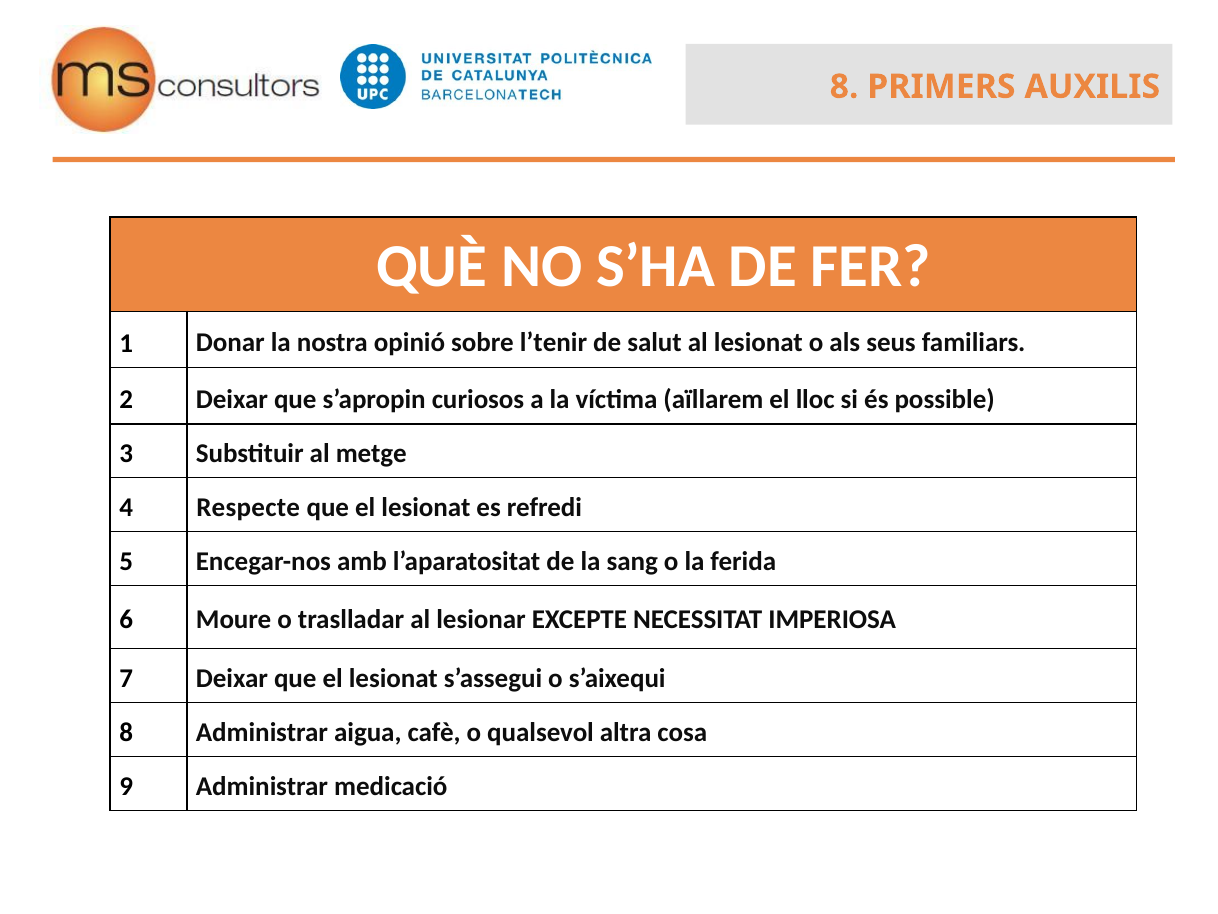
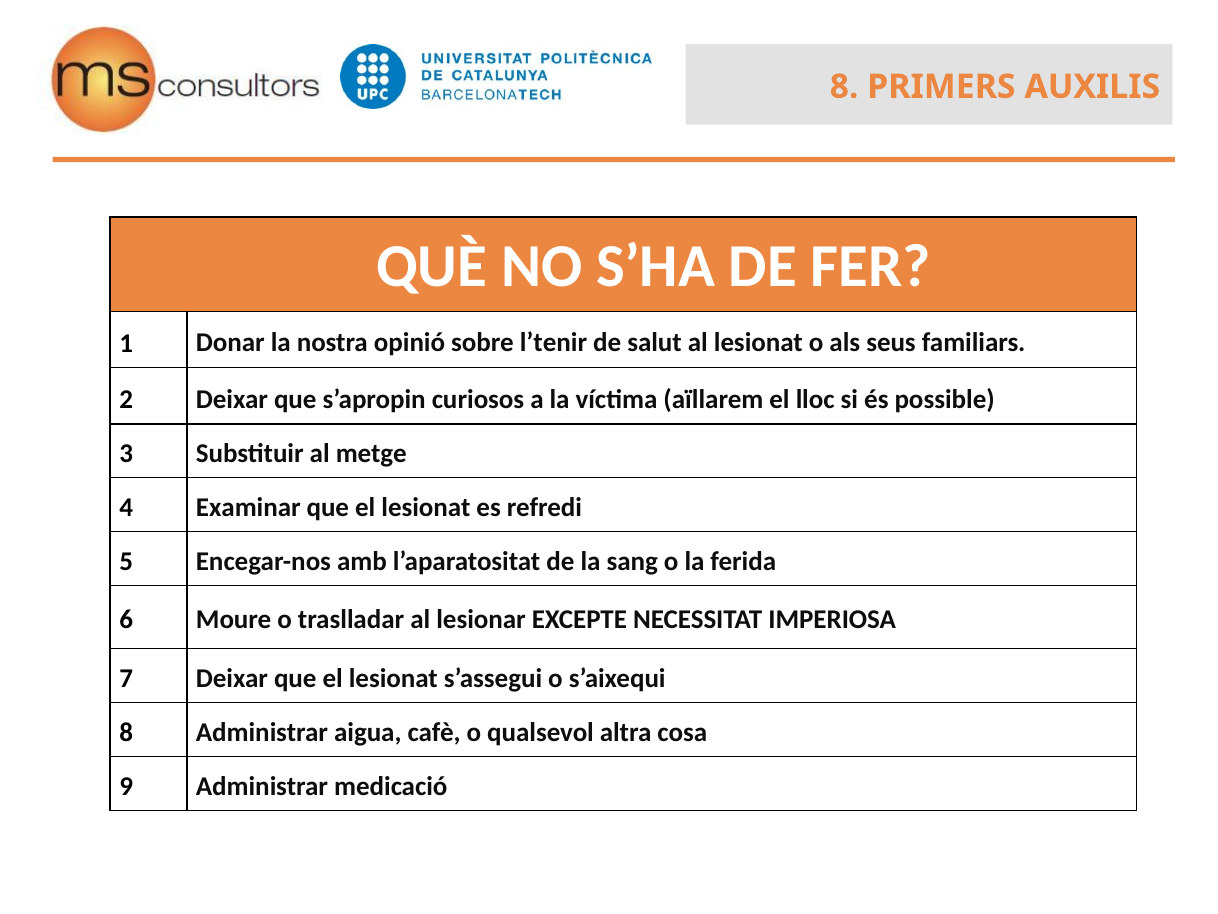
Respecte: Respecte -> Examinar
